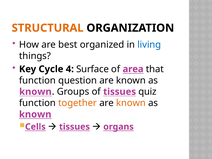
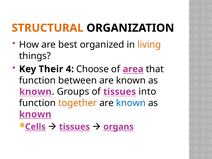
living colour: blue -> orange
Cycle: Cycle -> Their
Surface: Surface -> Choose
question: question -> between
quiz: quiz -> into
known at (131, 103) colour: orange -> blue
